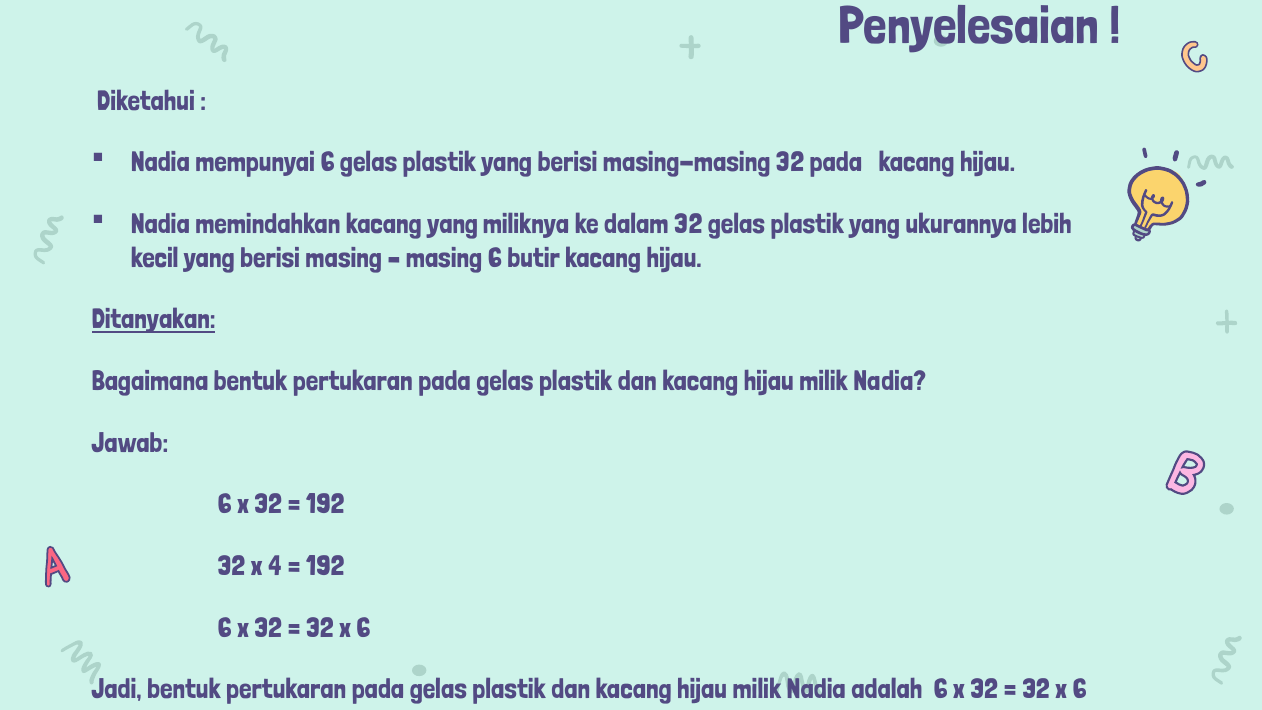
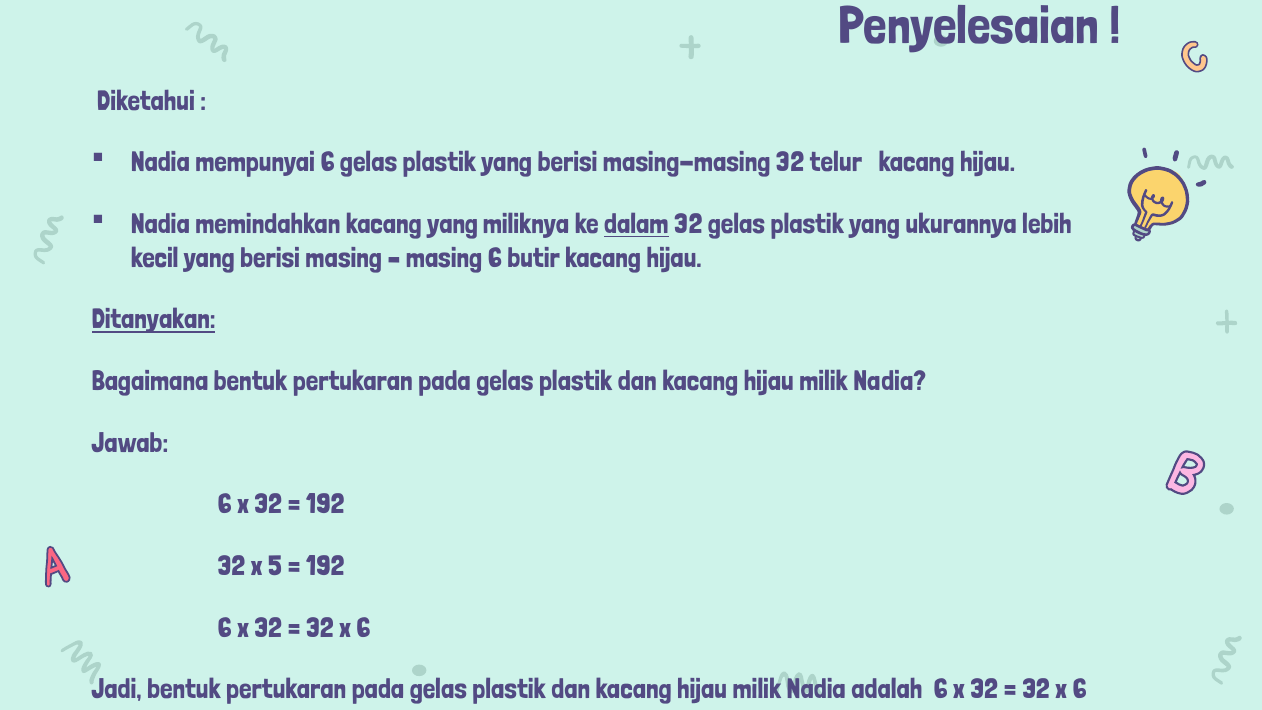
32 pada: pada -> telur
dalam underline: none -> present
4: 4 -> 5
